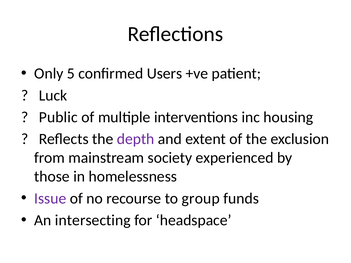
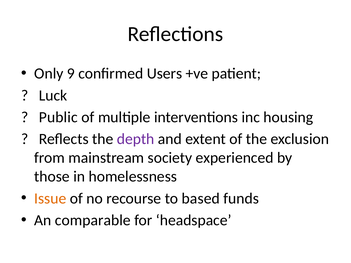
5: 5 -> 9
Issue colour: purple -> orange
group: group -> based
intersecting: intersecting -> comparable
